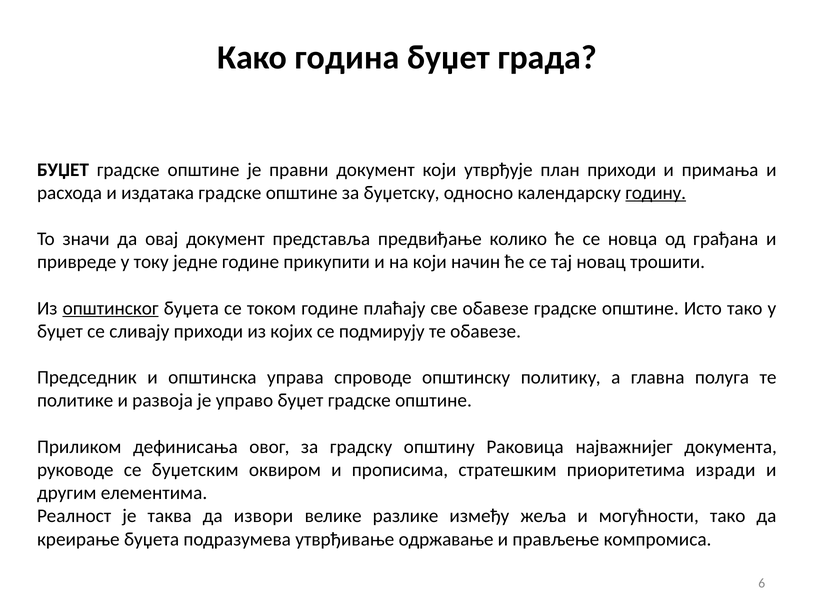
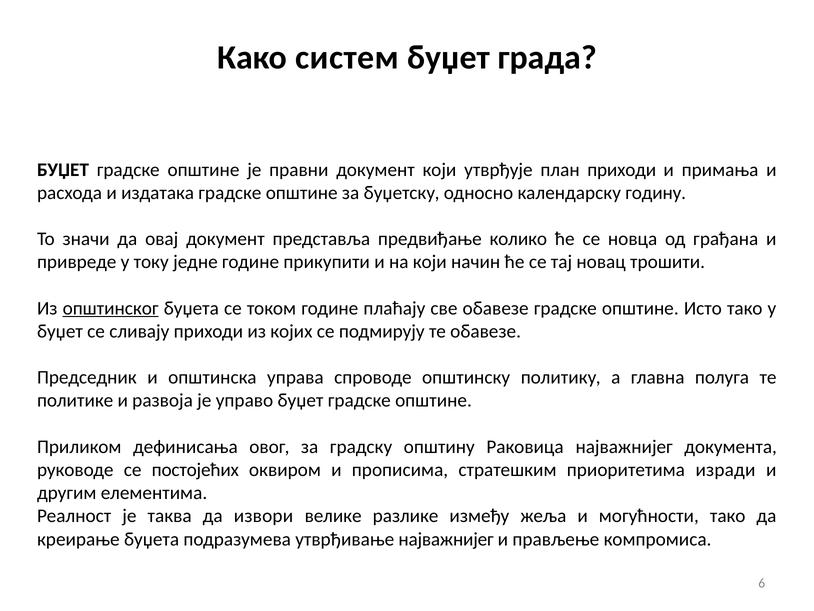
година: година -> систем
годину underline: present -> none
буџетским: буџетским -> постојећих
утврђивање одржавање: одржавање -> најважнијег
